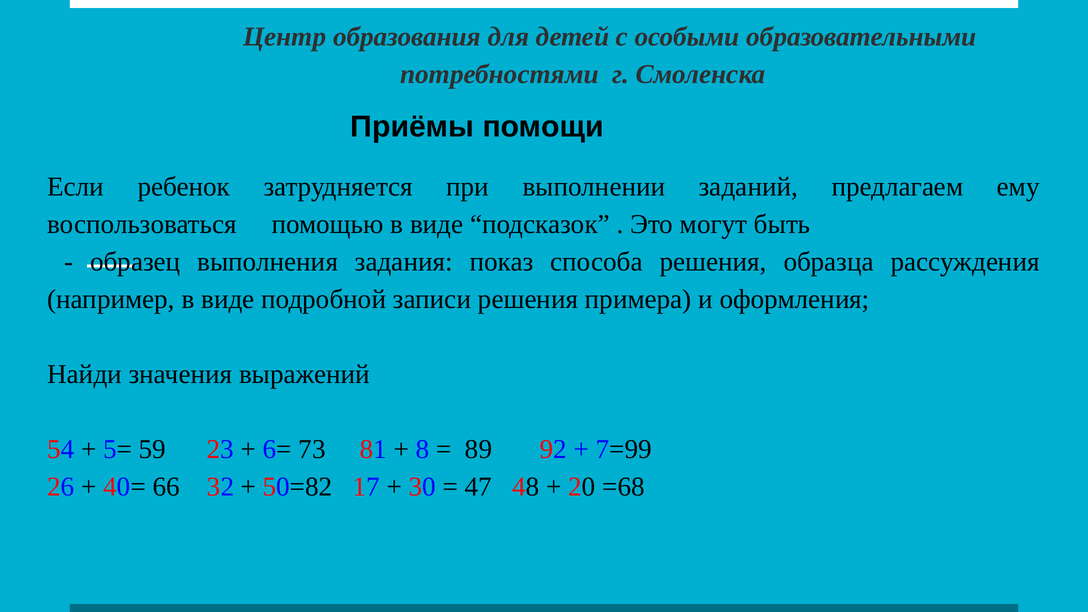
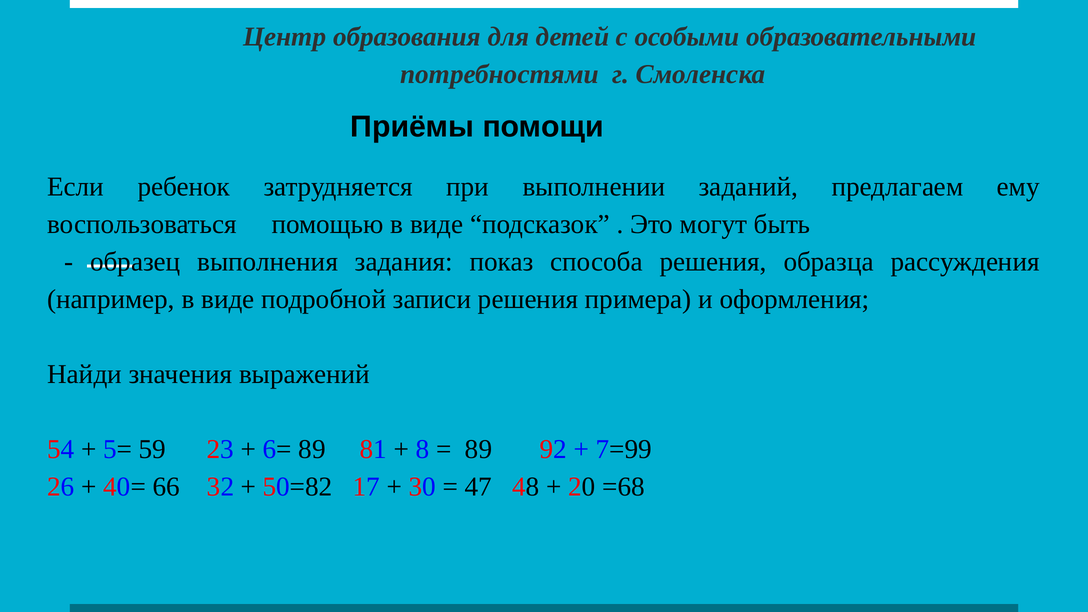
6= 73: 73 -> 89
